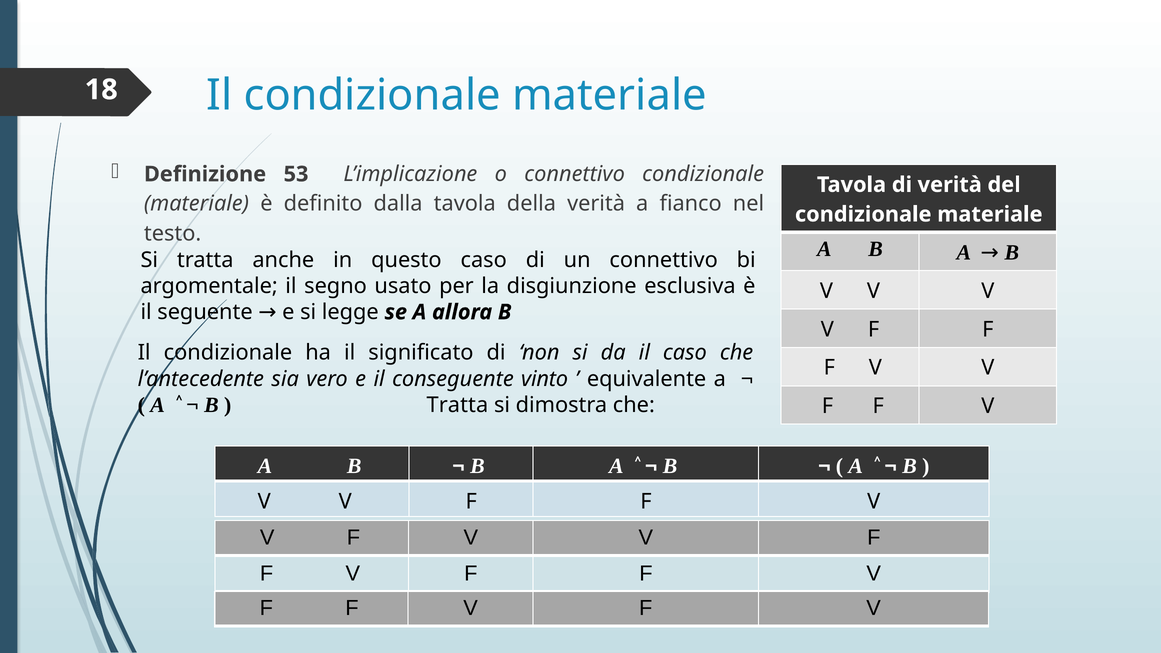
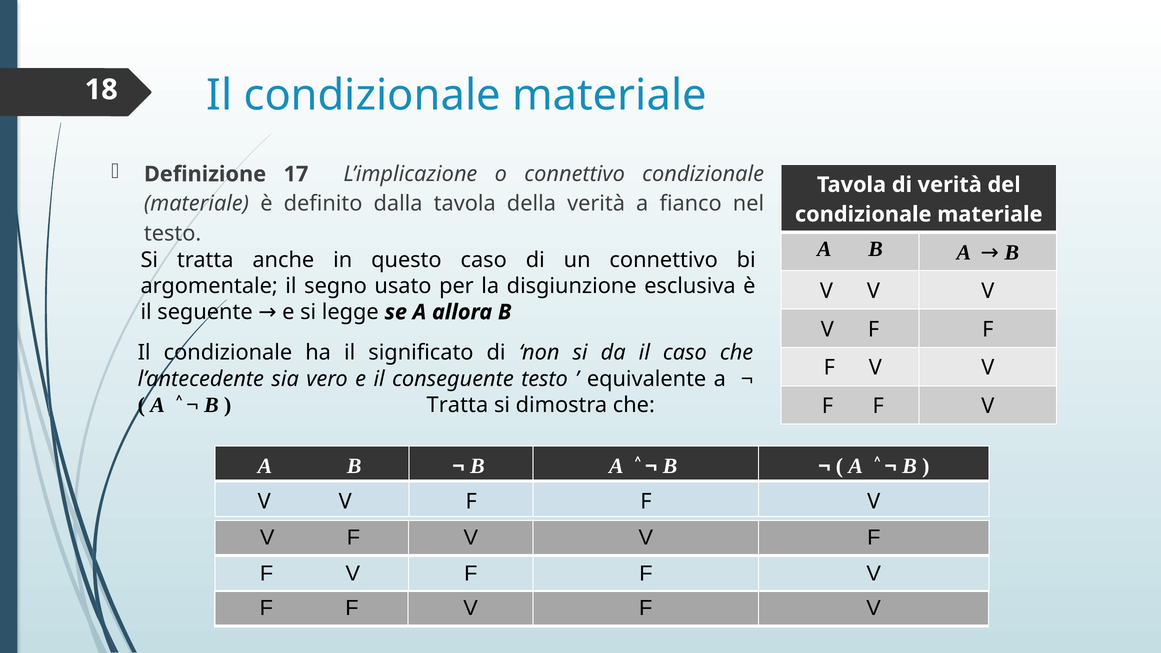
53: 53 -> 17
conseguente vinto: vinto -> testo
